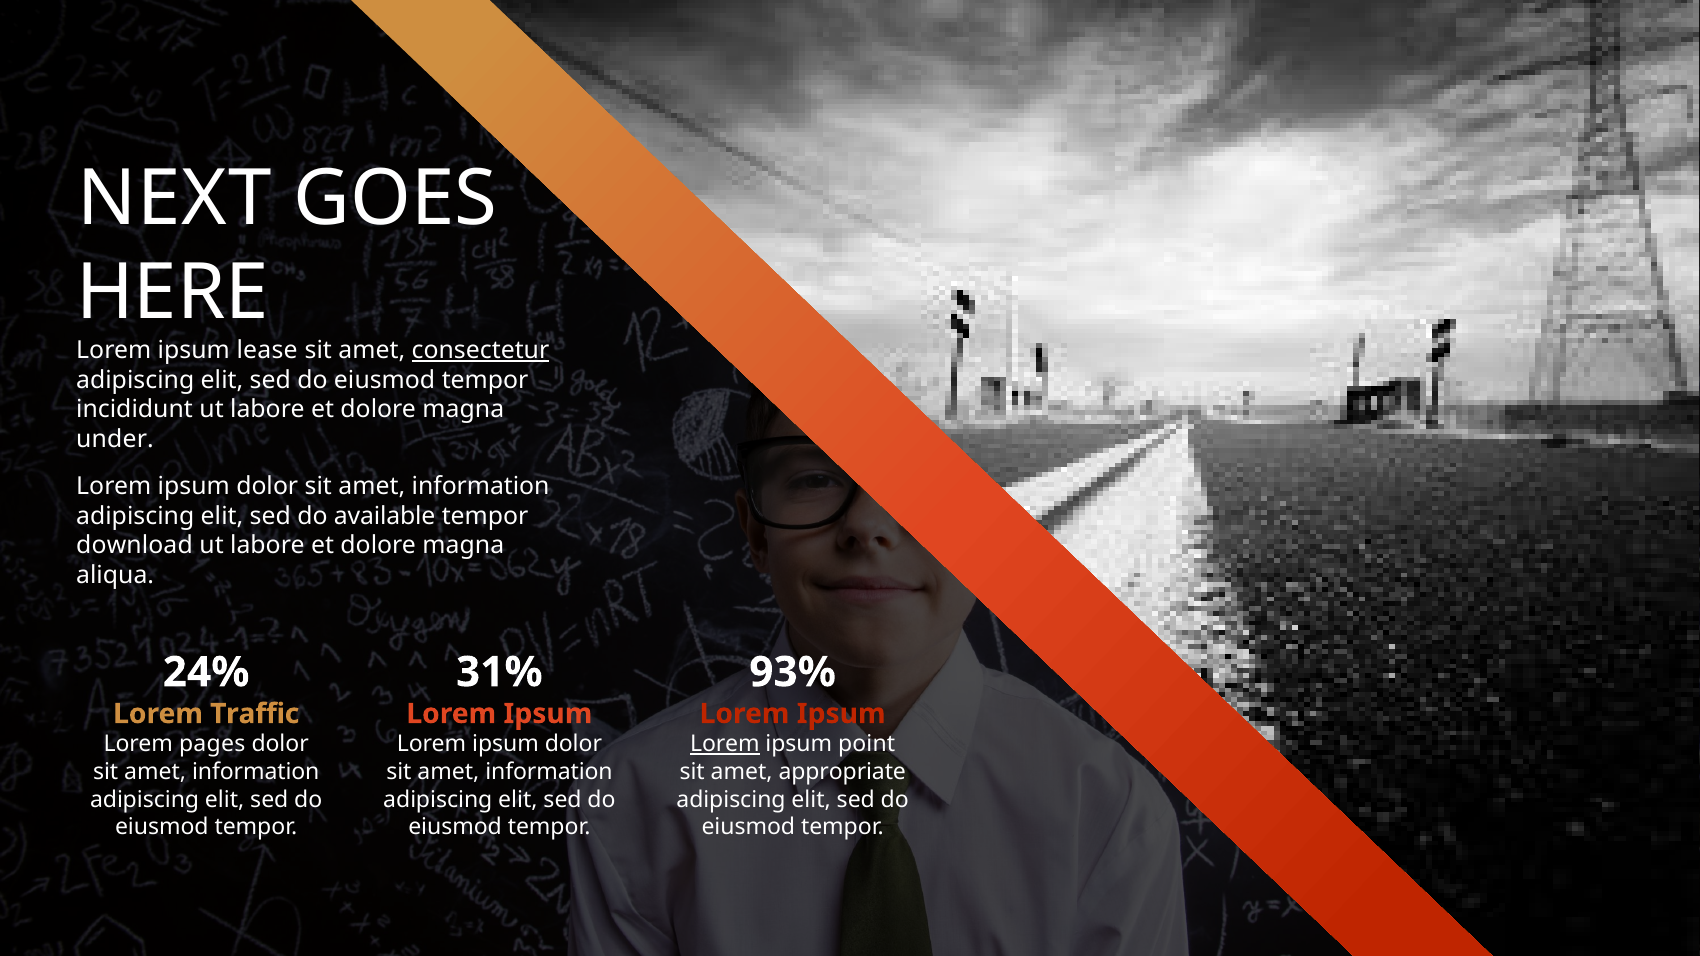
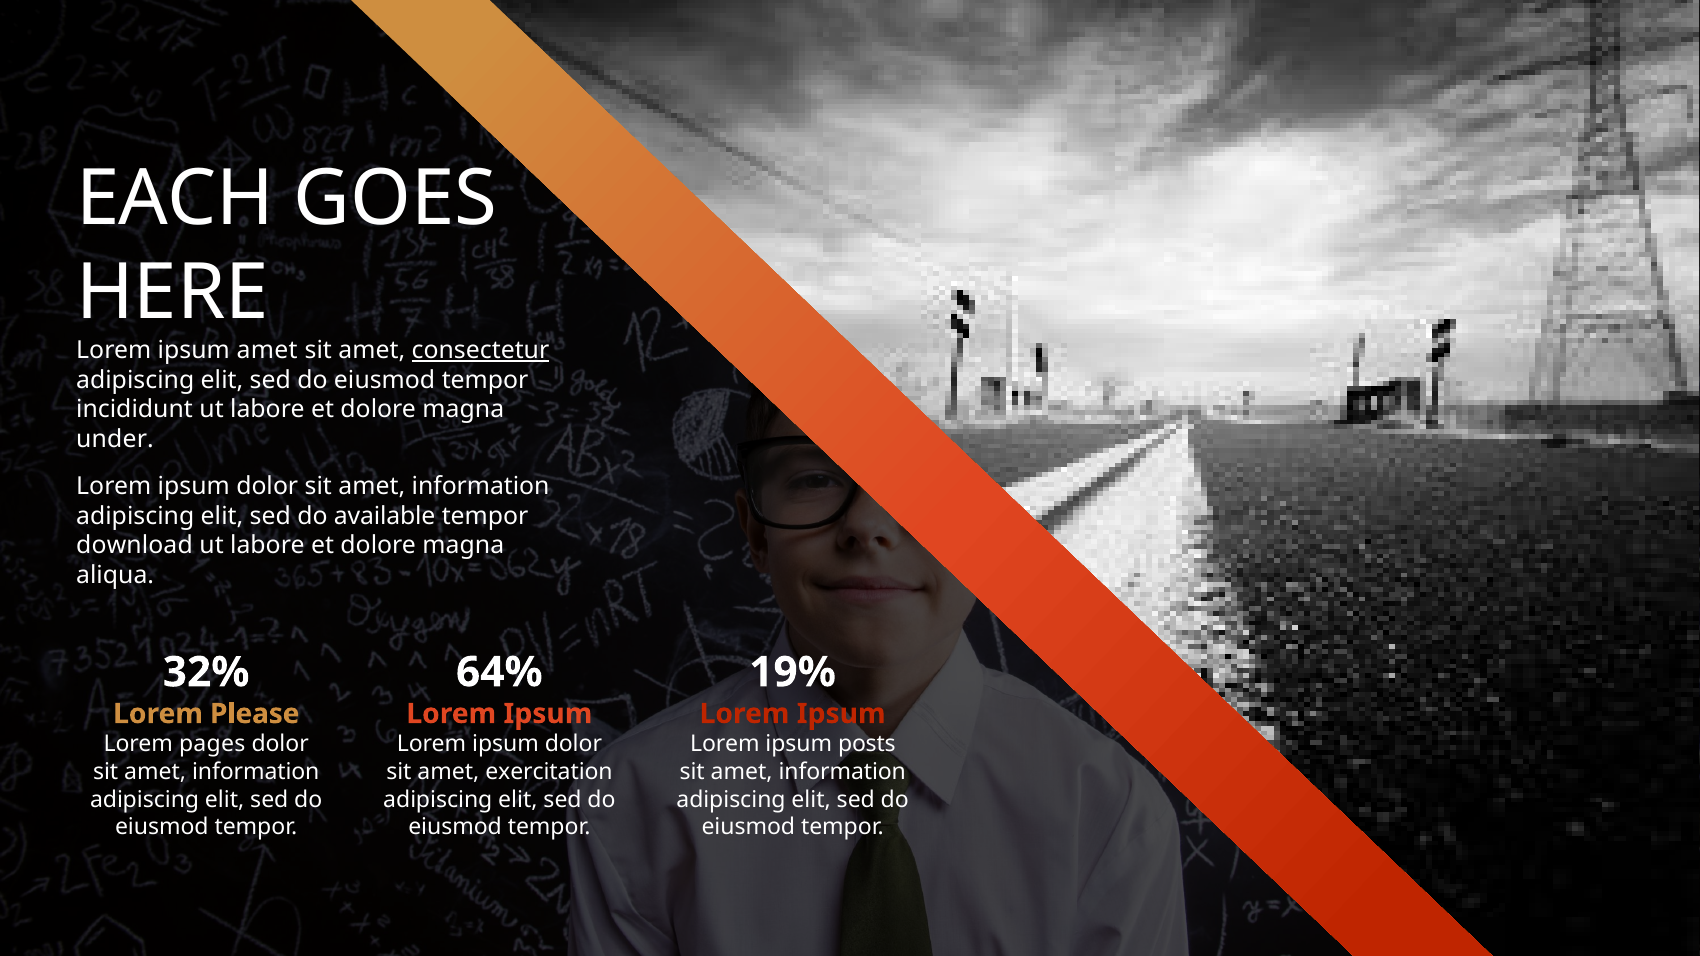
NEXT: NEXT -> EACH
ipsum lease: lease -> amet
31%: 31% -> 64%
93%: 93% -> 19%
24%: 24% -> 32%
Traffic: Traffic -> Please
Lorem at (725, 744) underline: present -> none
point: point -> posts
information at (549, 772): information -> exercitation
appropriate at (842, 772): appropriate -> information
